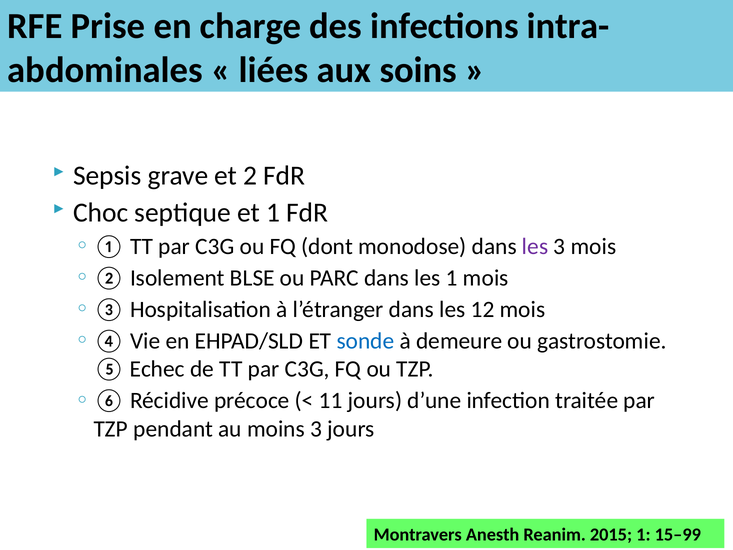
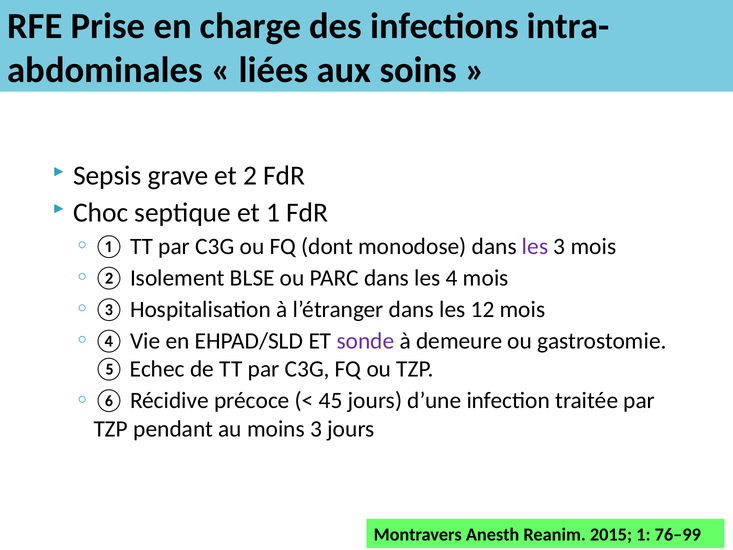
les 1: 1 -> 4
sonde colour: blue -> purple
11: 11 -> 45
15–99: 15–99 -> 76–99
